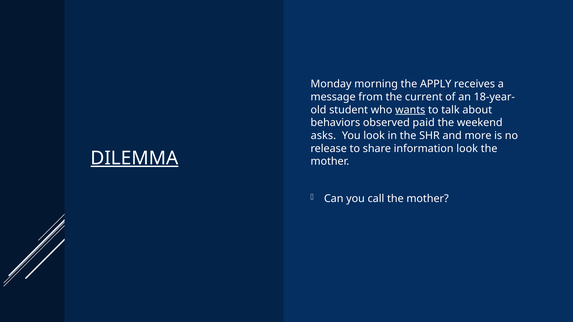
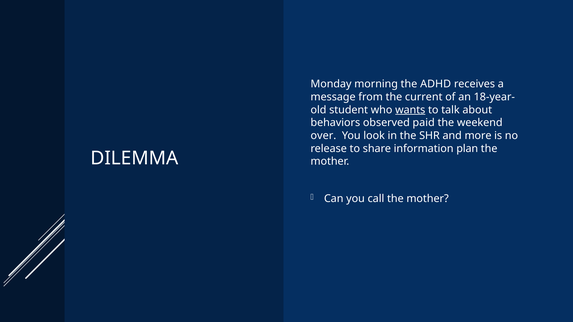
APPLY: APPLY -> ADHD
asks: asks -> over
information look: look -> plan
DILEMMA underline: present -> none
